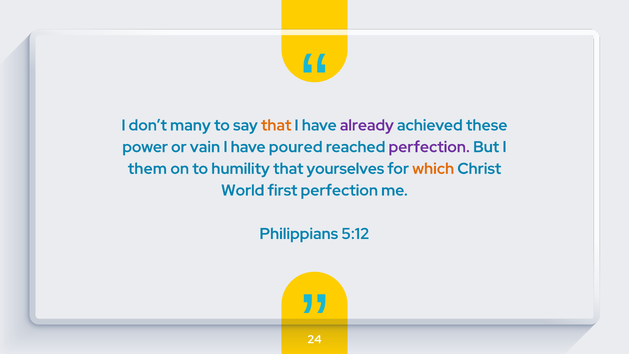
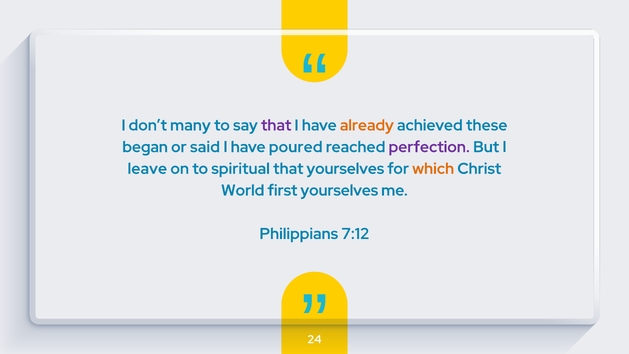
that at (276, 125) colour: orange -> purple
already colour: purple -> orange
power: power -> began
vain: vain -> said
them: them -> leave
humility: humility -> spiritual
first perfection: perfection -> yourselves
5:12: 5:12 -> 7:12
